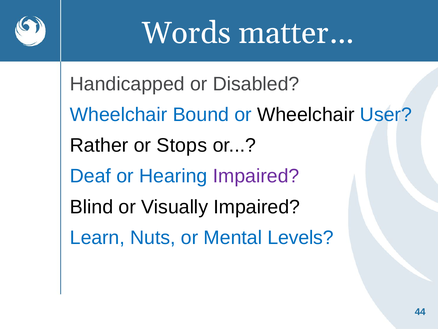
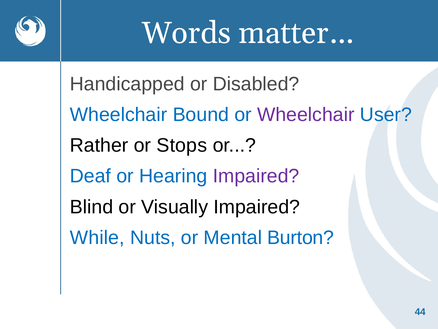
Wheelchair at (306, 115) colour: black -> purple
Learn: Learn -> While
Levels: Levels -> Burton
